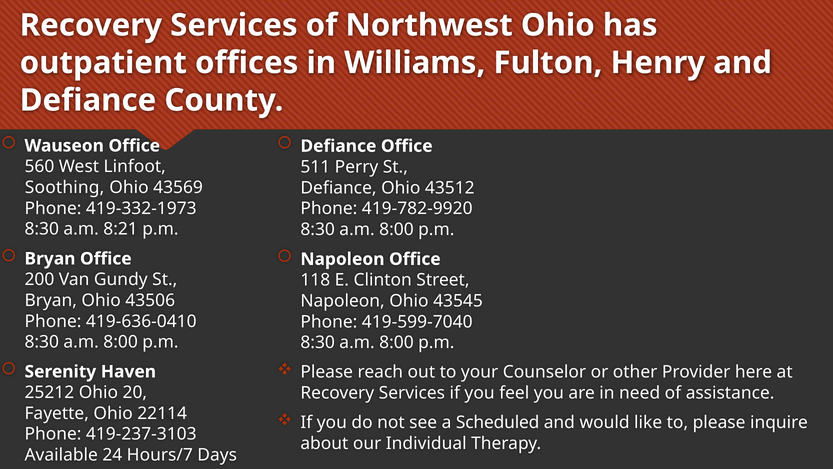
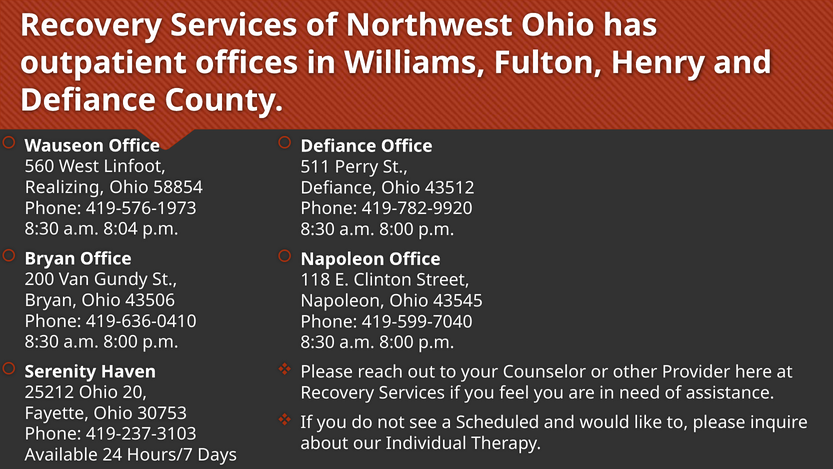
Soothing: Soothing -> Realizing
43569: 43569 -> 58854
419-332-1973: 419-332-1973 -> 419-576-1973
8:21: 8:21 -> 8:04
22114: 22114 -> 30753
